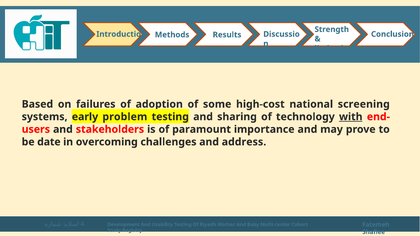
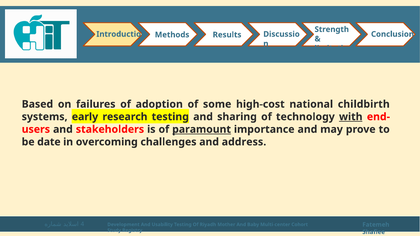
screening: screening -> childbirth
problem: problem -> research
paramount underline: none -> present
